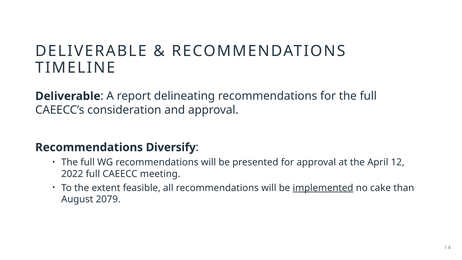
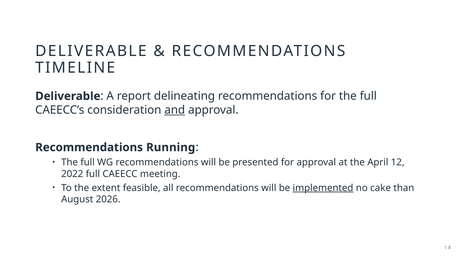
and underline: none -> present
Diversify: Diversify -> Running
2079: 2079 -> 2026
